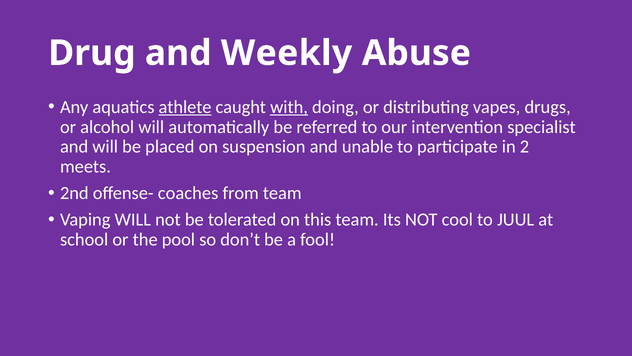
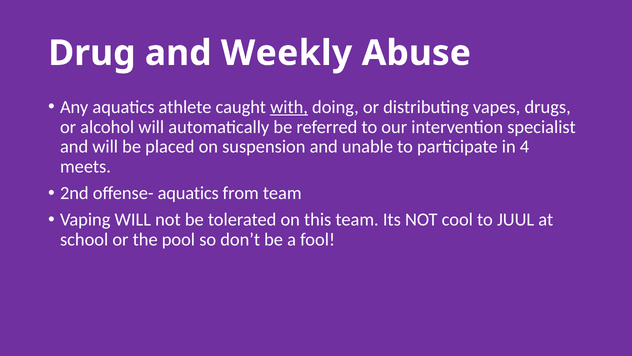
athlete underline: present -> none
2: 2 -> 4
offense- coaches: coaches -> aquatics
